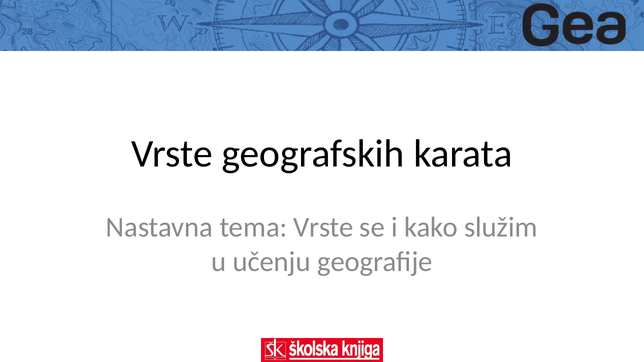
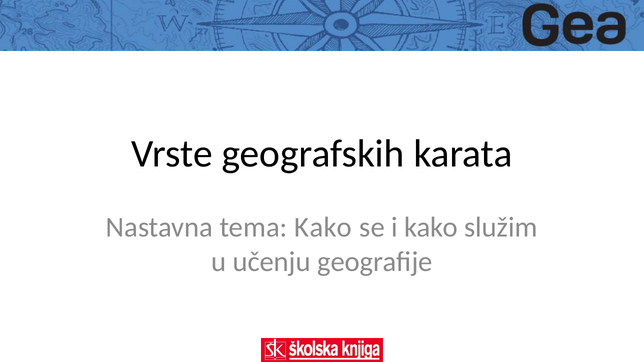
tema Vrste: Vrste -> Kako
